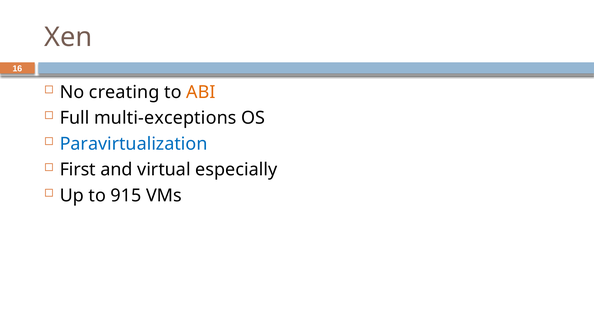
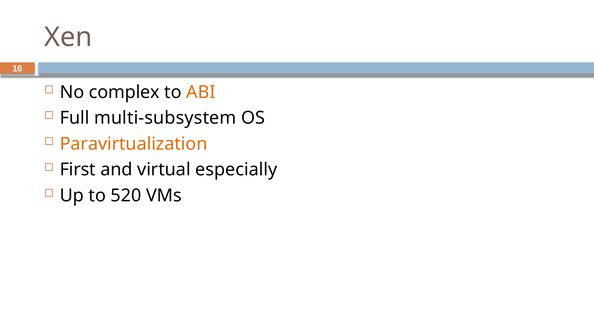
creating: creating -> complex
multi-exceptions: multi-exceptions -> multi-subsystem
Paravirtualization colour: blue -> orange
915: 915 -> 520
